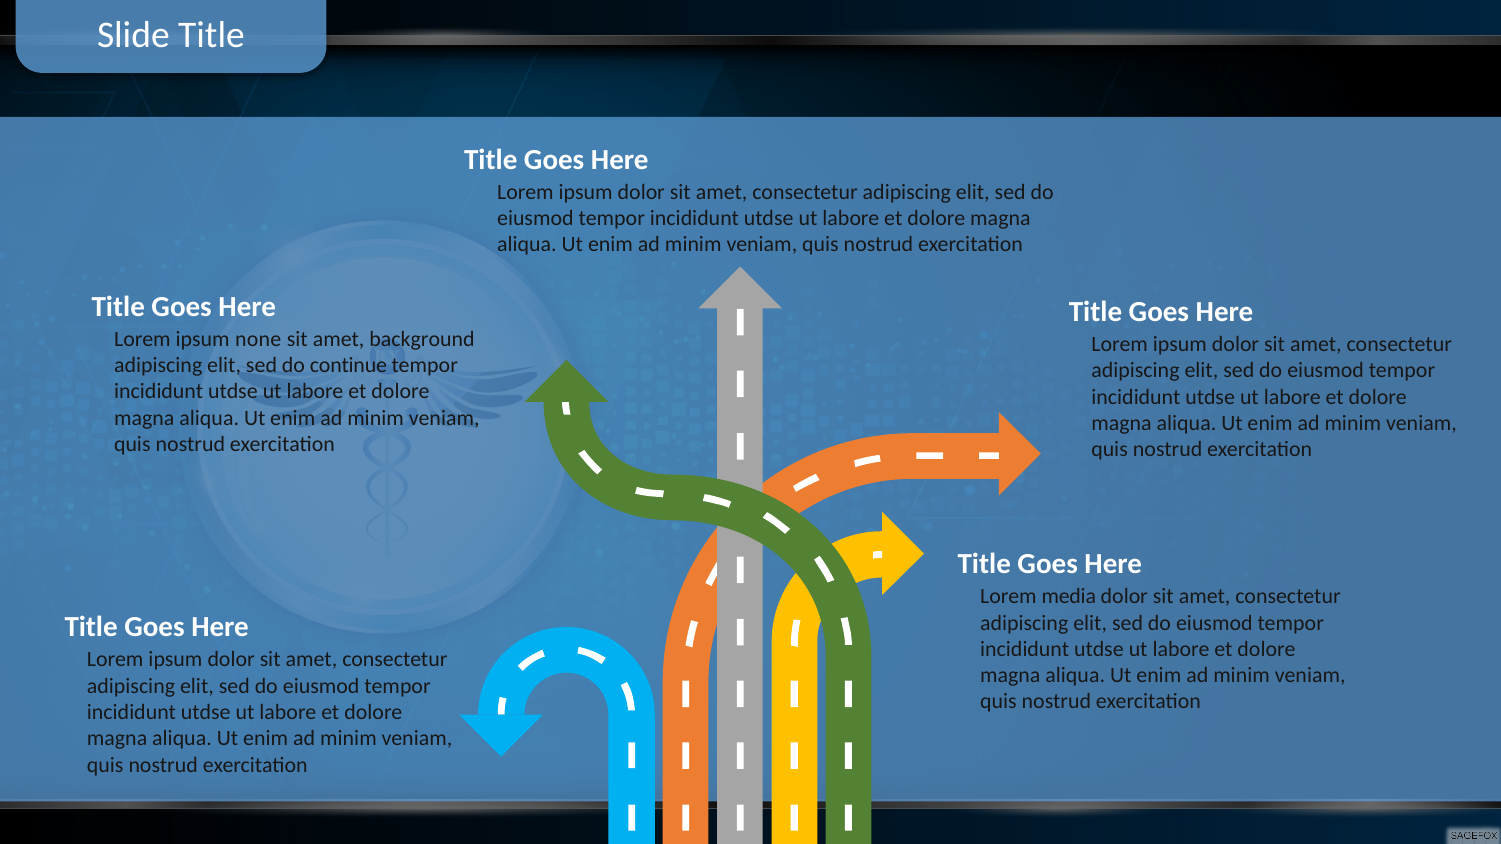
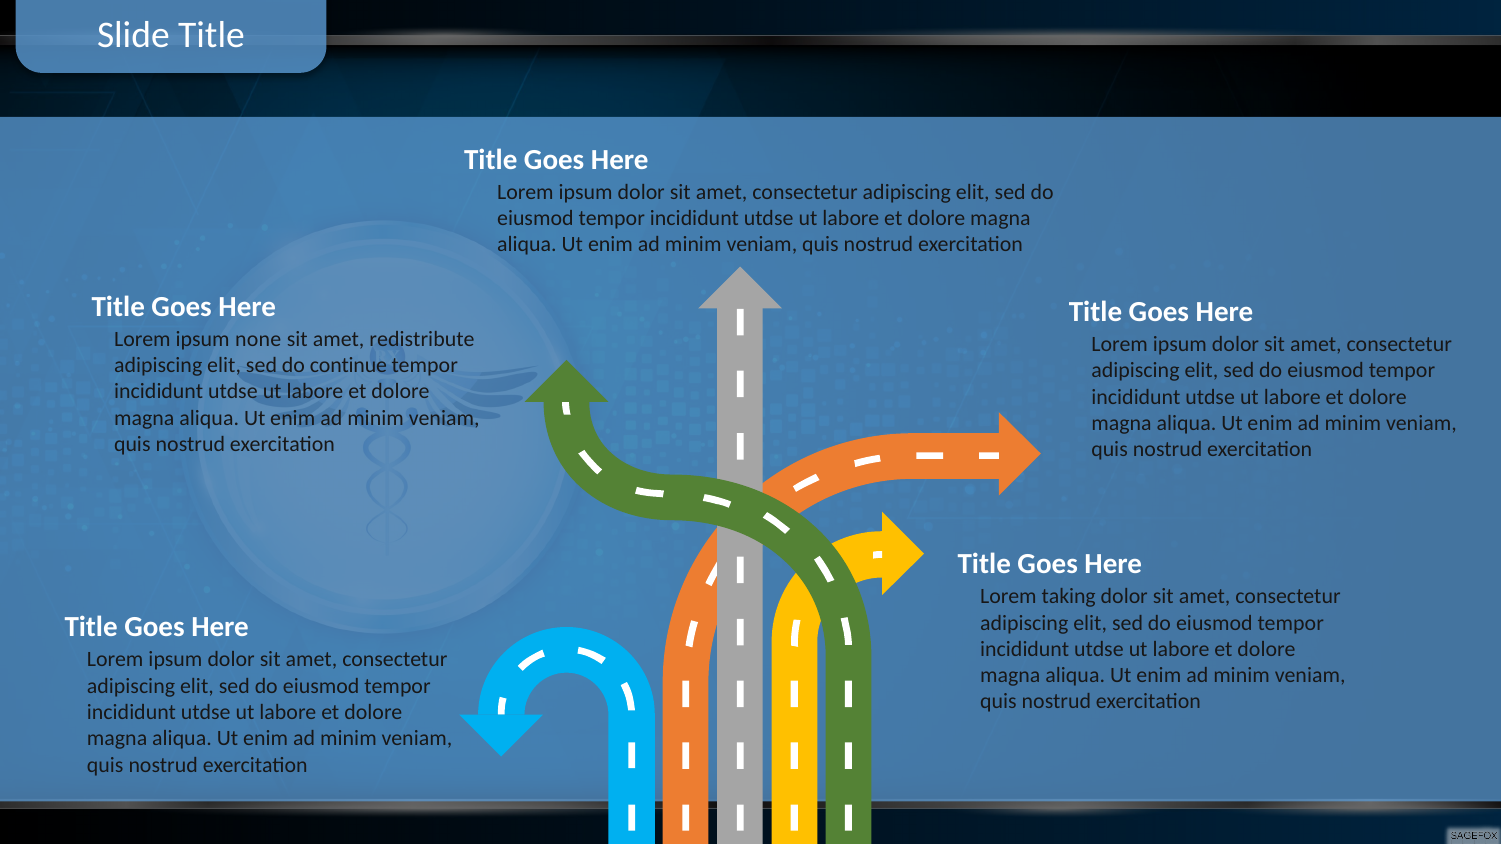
background: background -> redistribute
media: media -> taking
